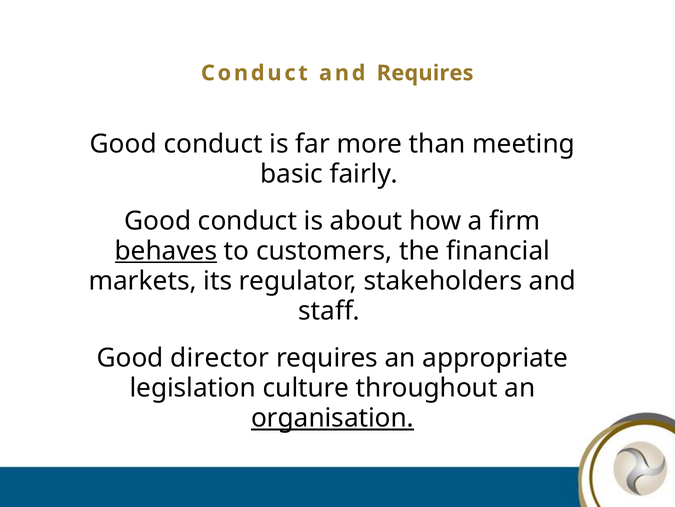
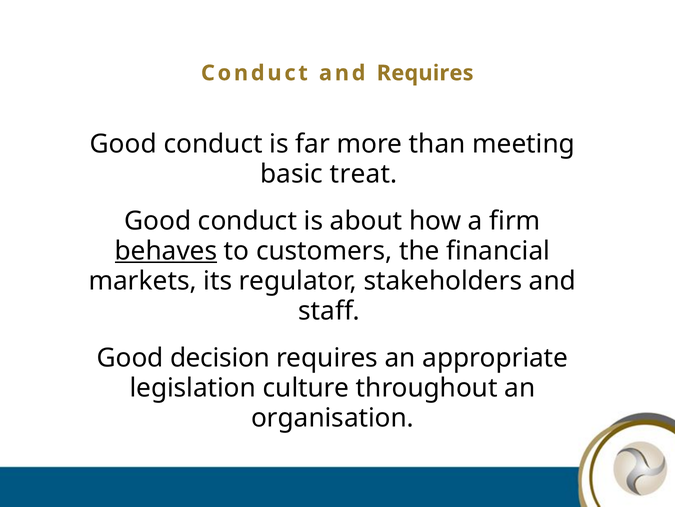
fairly: fairly -> treat
director: director -> decision
organisation underline: present -> none
